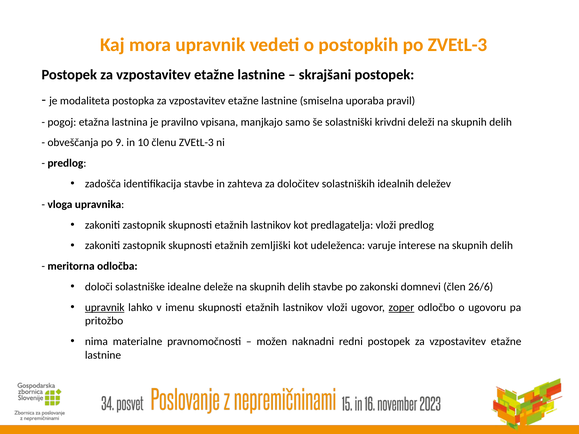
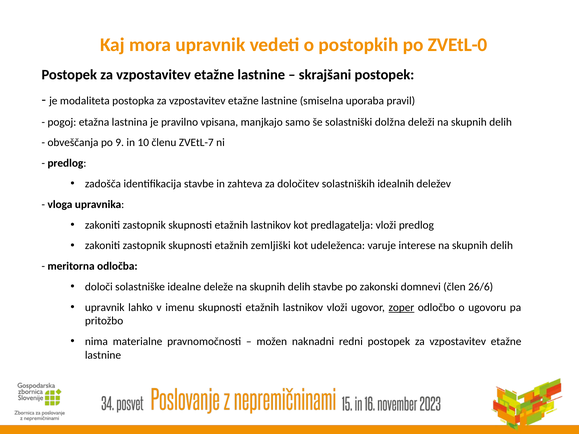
po ZVEtL-3: ZVEtL-3 -> ZVEtL-0
krivdni: krivdni -> dolžna
členu ZVEtL-3: ZVEtL-3 -> ZVEtL-7
upravnik at (105, 308) underline: present -> none
